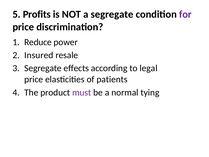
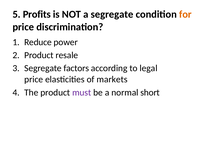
for colour: purple -> orange
Insured at (39, 55): Insured -> Product
effects: effects -> factors
patients: patients -> markets
tying: tying -> short
